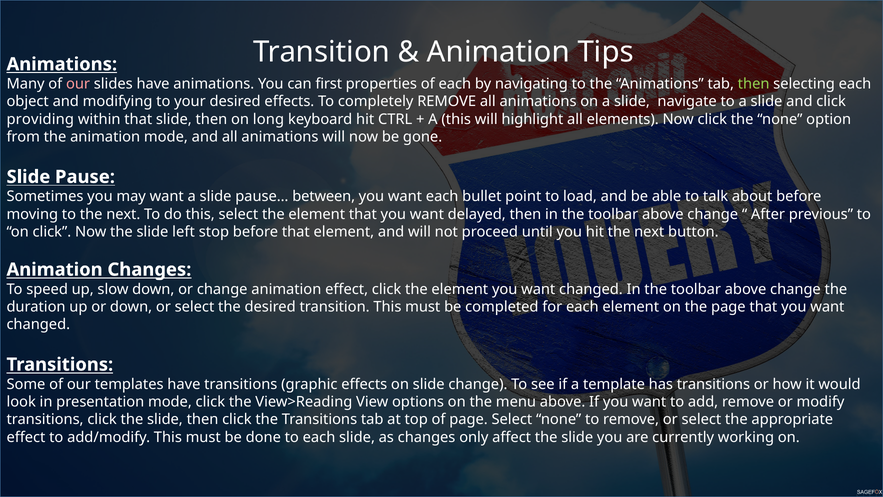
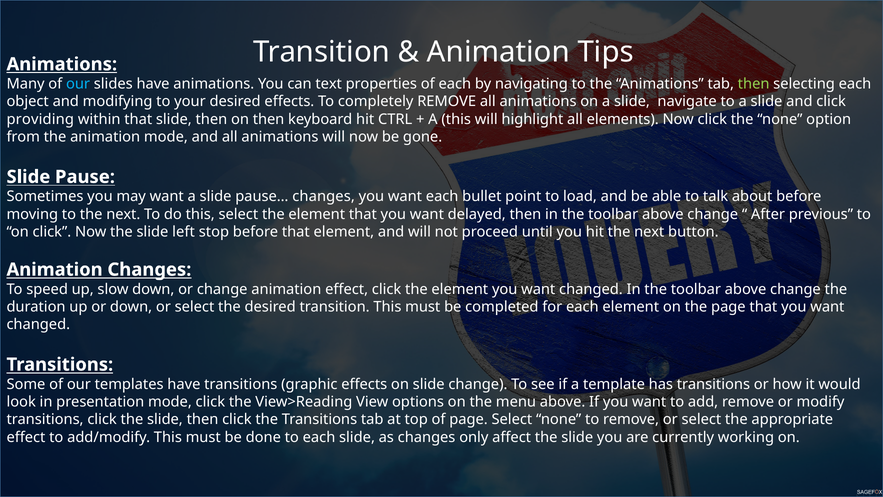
our at (78, 84) colour: pink -> light blue
first: first -> text
on long: long -> then
pause… between: between -> changes
